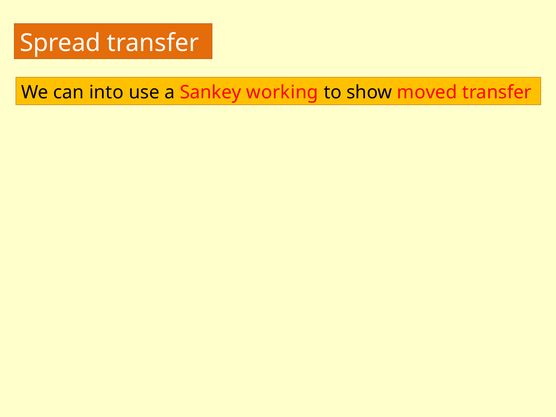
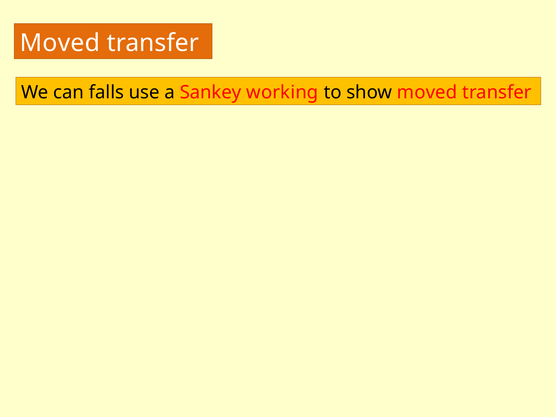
Spread at (60, 43): Spread -> Moved
into: into -> falls
